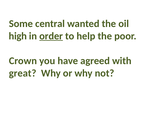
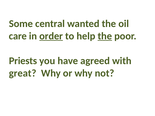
high: high -> care
the at (105, 36) underline: none -> present
Crown: Crown -> Priests
